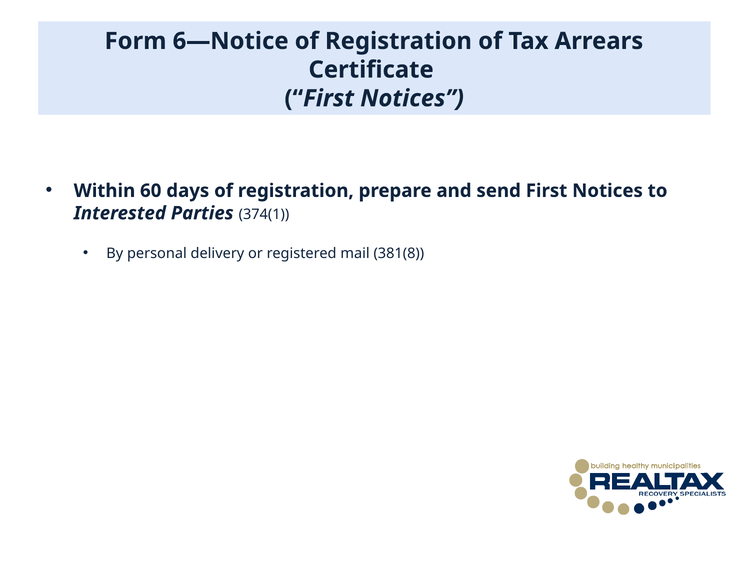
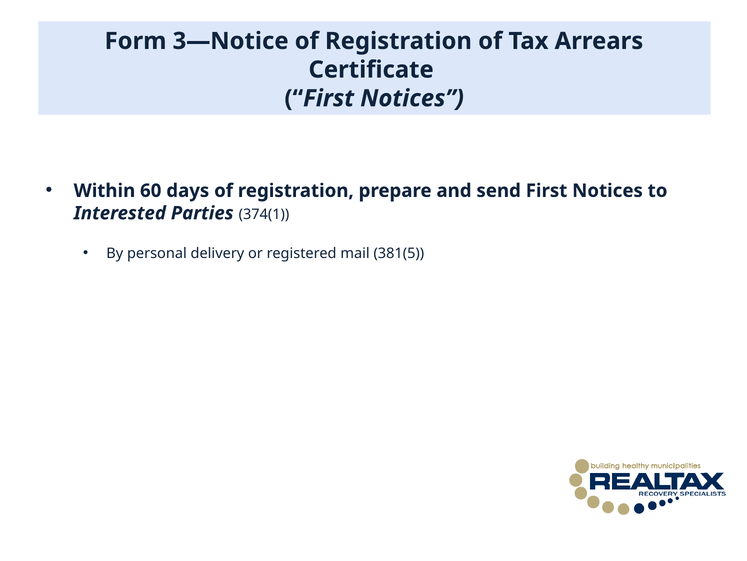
6—Notice: 6—Notice -> 3—Notice
381(8: 381(8 -> 381(5
